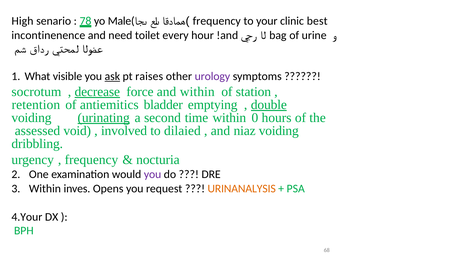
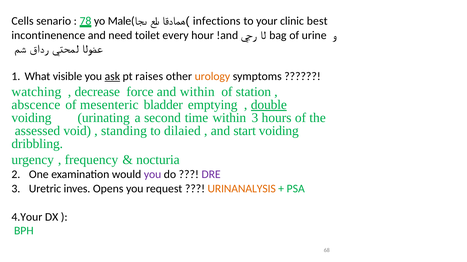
High: High -> Cells
frequency at (217, 21): frequency -> infections
urology colour: purple -> orange
socrotum: socrotum -> watching
decrease underline: present -> none
retention: retention -> abscence
antiemitics: antiemitics -> mesenteric
urinating underline: present -> none
within 0: 0 -> 3
involved: involved -> standing
niaz: niaz -> start
DRE colour: black -> purple
Within at (45, 189): Within -> Uretric
